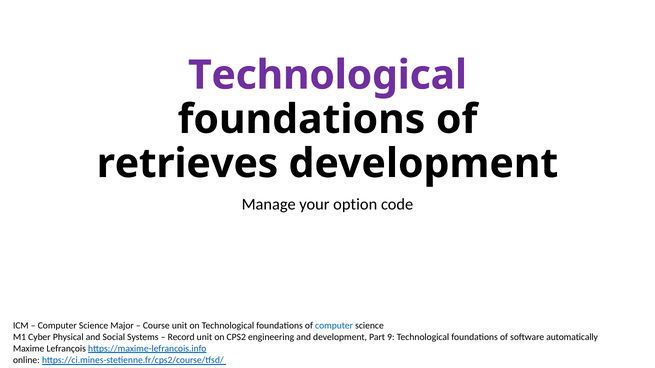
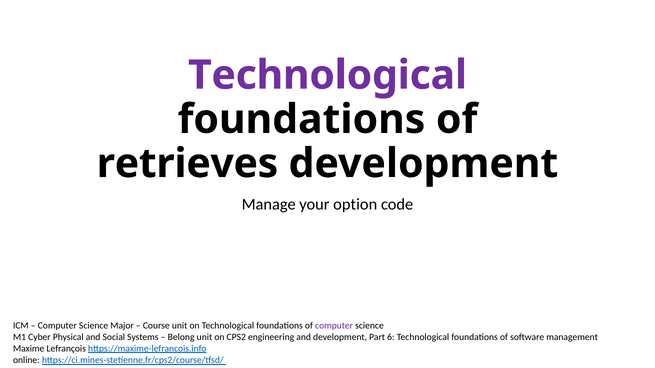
computer at (334, 326) colour: blue -> purple
Record: Record -> Belong
9: 9 -> 6
automatically: automatically -> management
